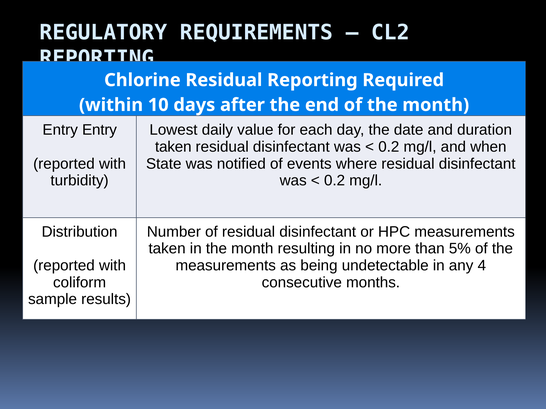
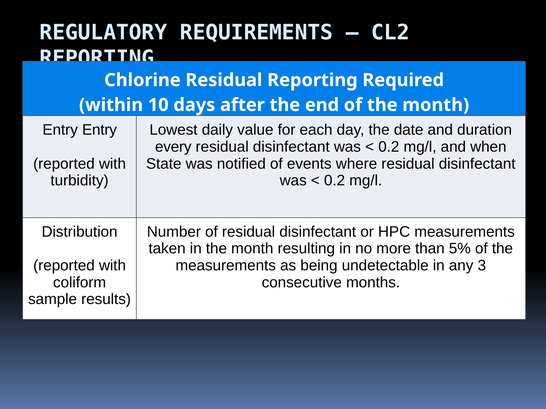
taken at (173, 147): taken -> every
4: 4 -> 3
